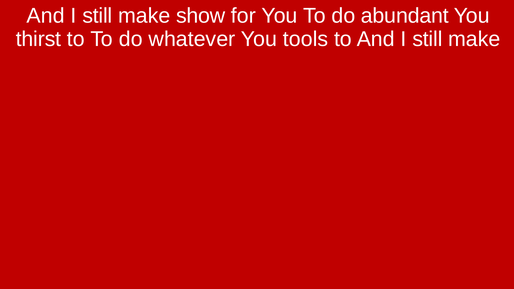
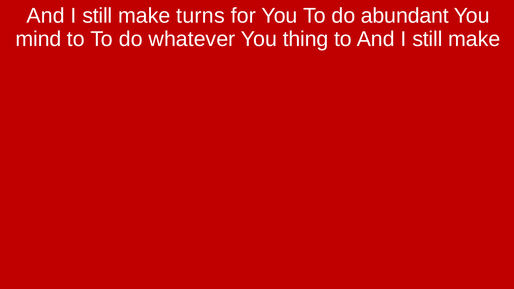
show: show -> turns
thirst: thirst -> mind
tools: tools -> thing
